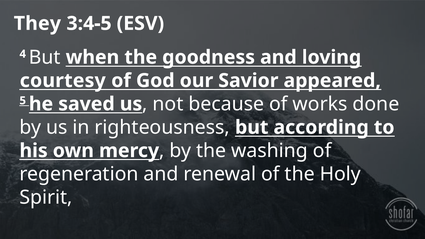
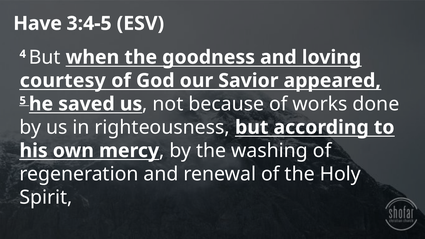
They: They -> Have
